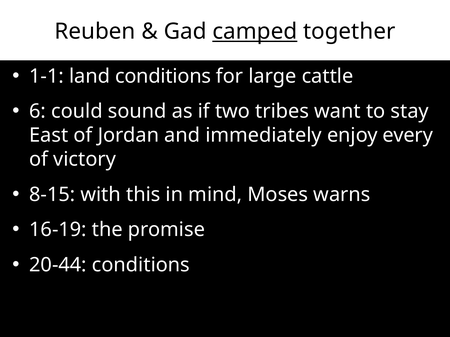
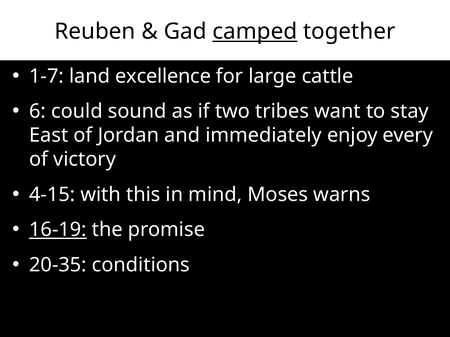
1-1: 1-1 -> 1-7
land conditions: conditions -> excellence
8-15: 8-15 -> 4-15
16-19 underline: none -> present
20-44: 20-44 -> 20-35
